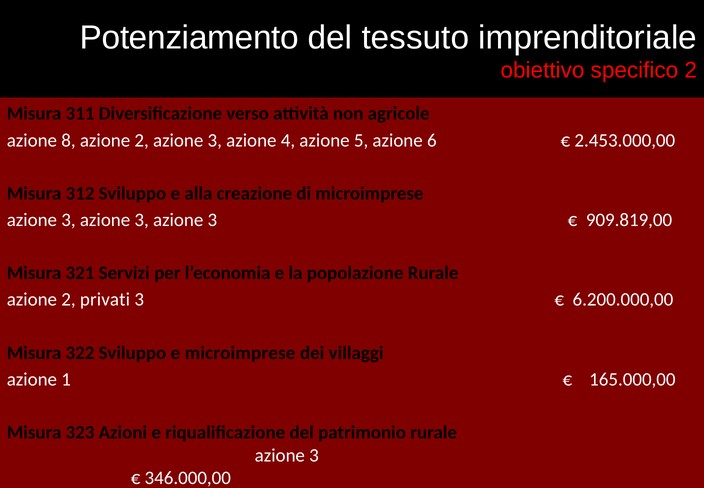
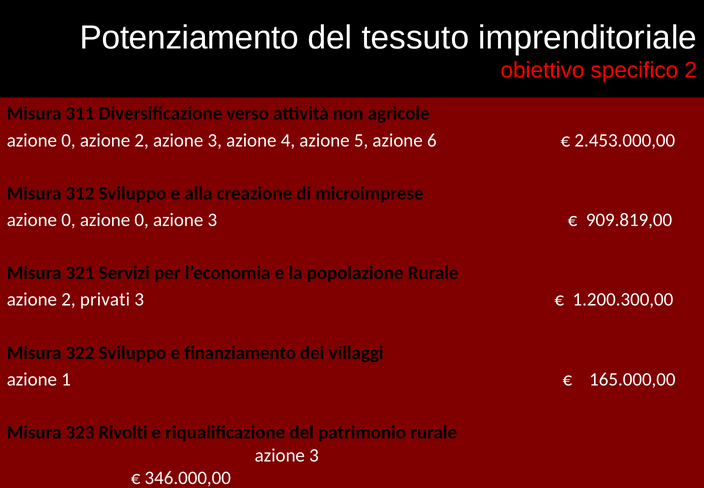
8 at (68, 140): 8 -> 0
3 at (68, 220): 3 -> 0
3 at (142, 220): 3 -> 0
6.200.000,00: 6.200.000,00 -> 1.200.300,00
e microimprese: microimprese -> finanziamento
Azioni: Azioni -> Rivolti
